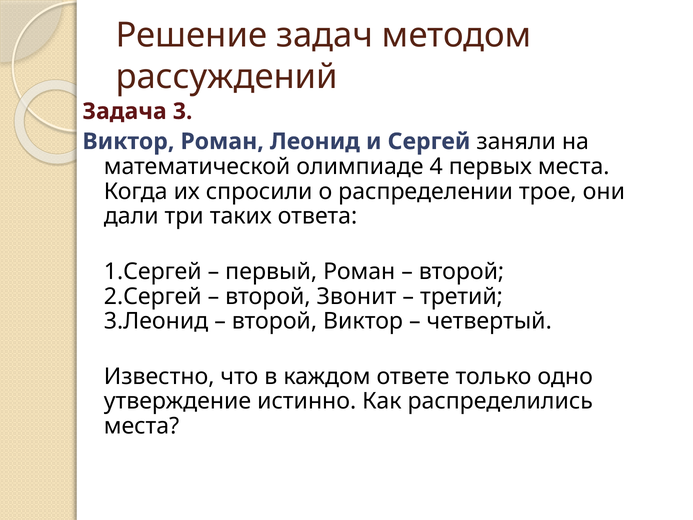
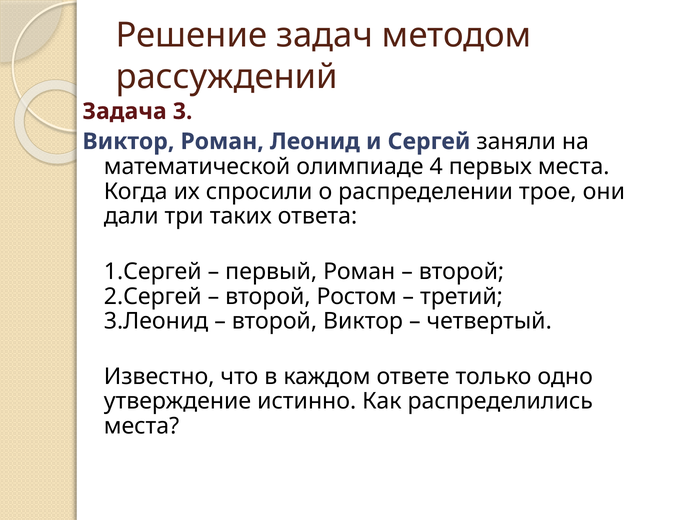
Звонит: Звонит -> Ростом
